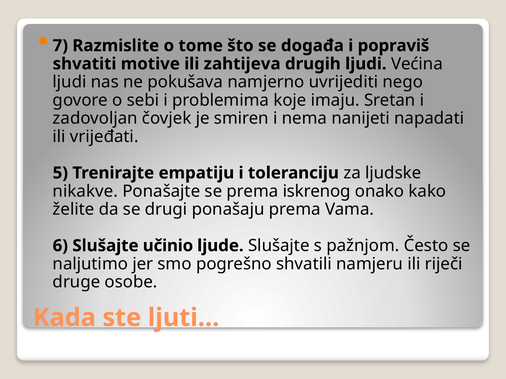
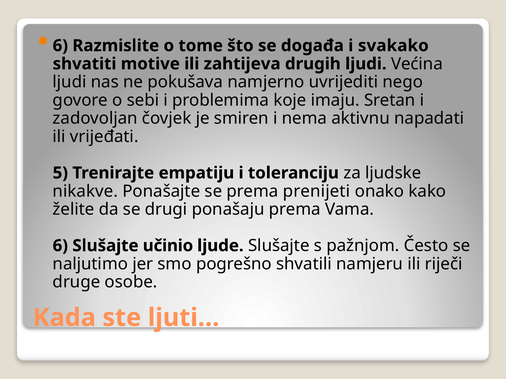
7 at (60, 46): 7 -> 6
popraviš: popraviš -> svakako
nanijeti: nanijeti -> aktivnu
iskrenog: iskrenog -> prenijeti
